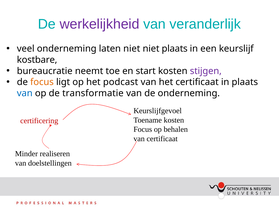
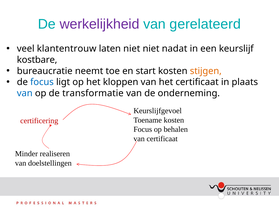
veranderlijk: veranderlijk -> gerelateerd
veel onderneming: onderneming -> klantentrouw
niet plaats: plaats -> nadat
stijgen colour: purple -> orange
focus at (42, 82) colour: orange -> blue
podcast: podcast -> kloppen
